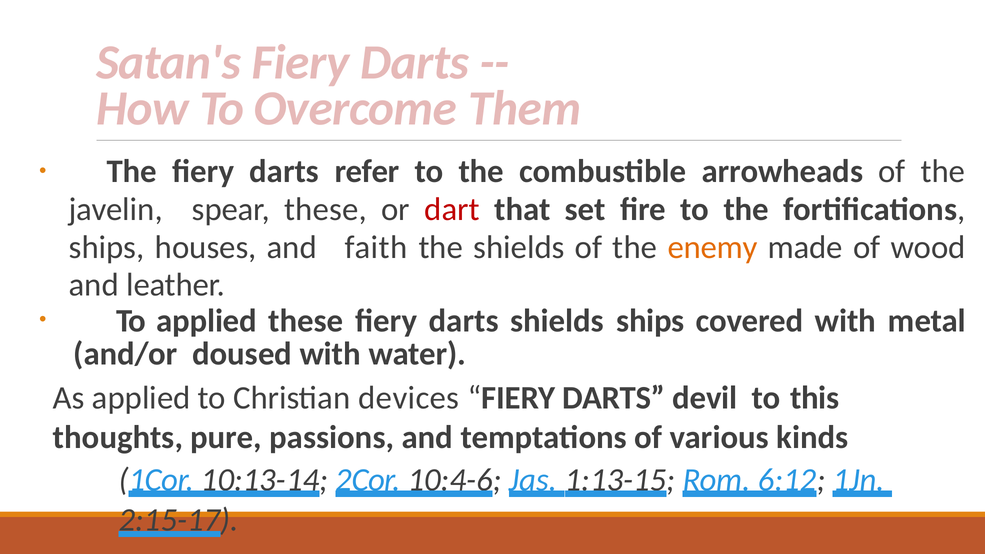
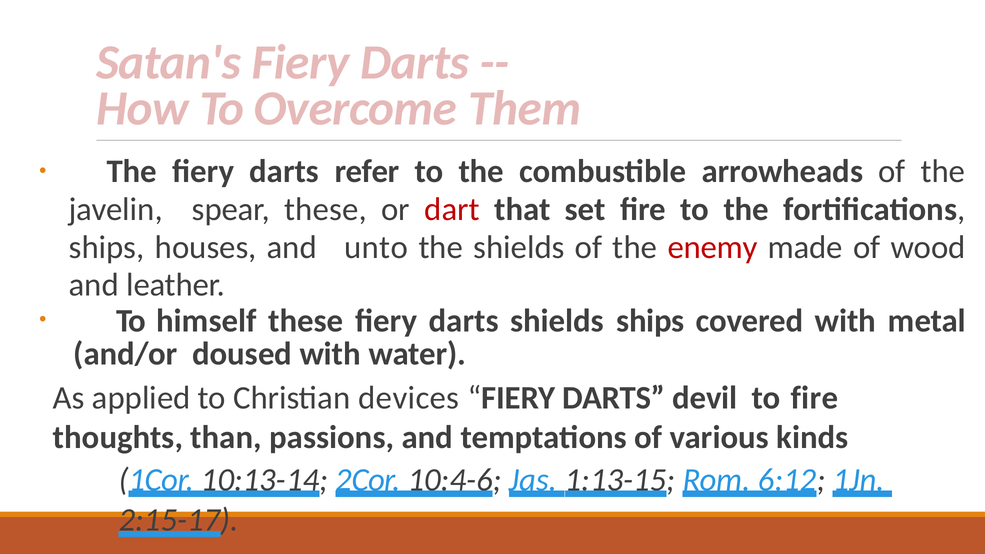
faith: faith -> unto
enemy colour: orange -> red
To applied: applied -> himself
to this: this -> fire
pure: pure -> than
